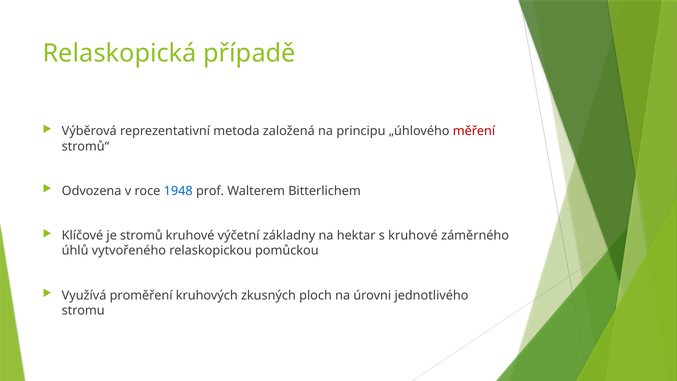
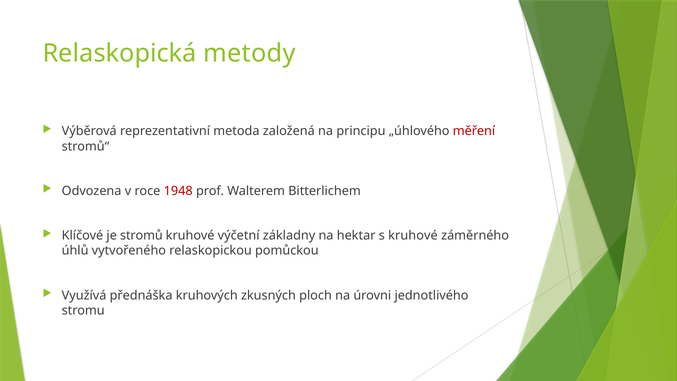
případě: případě -> metody
1948 colour: blue -> red
proměření: proměření -> přednáška
